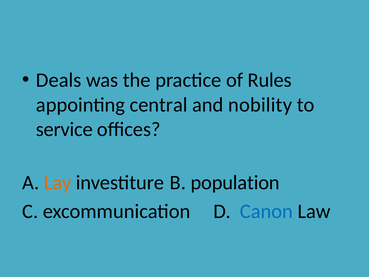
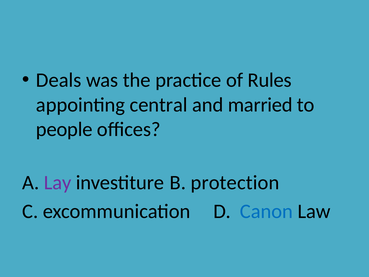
nobility: nobility -> married
service: service -> people
Lay colour: orange -> purple
population: population -> protection
